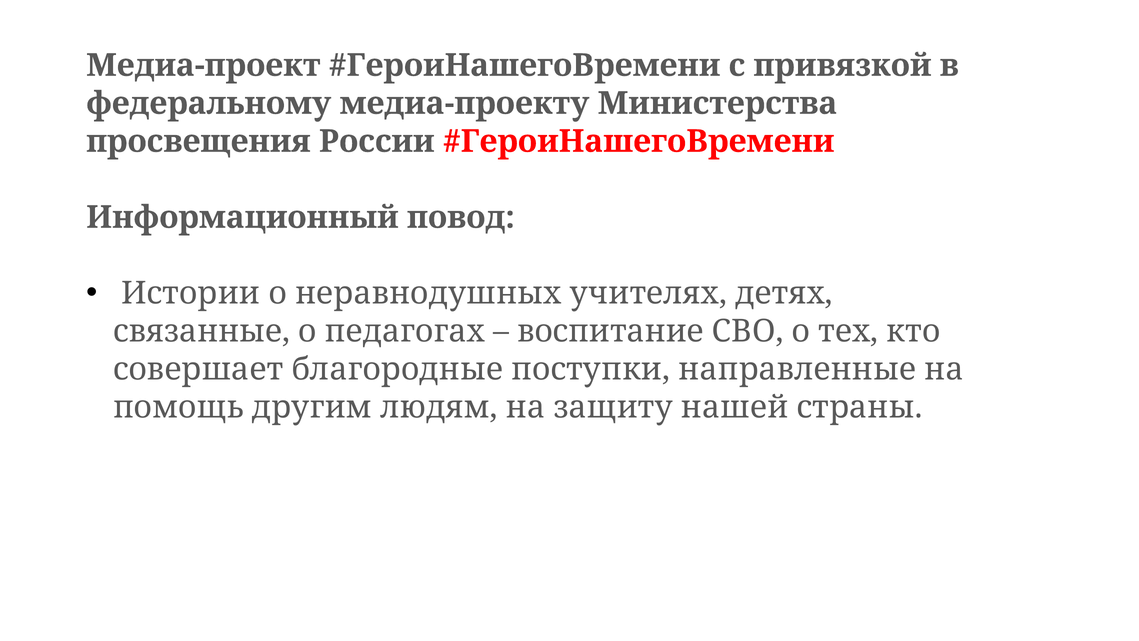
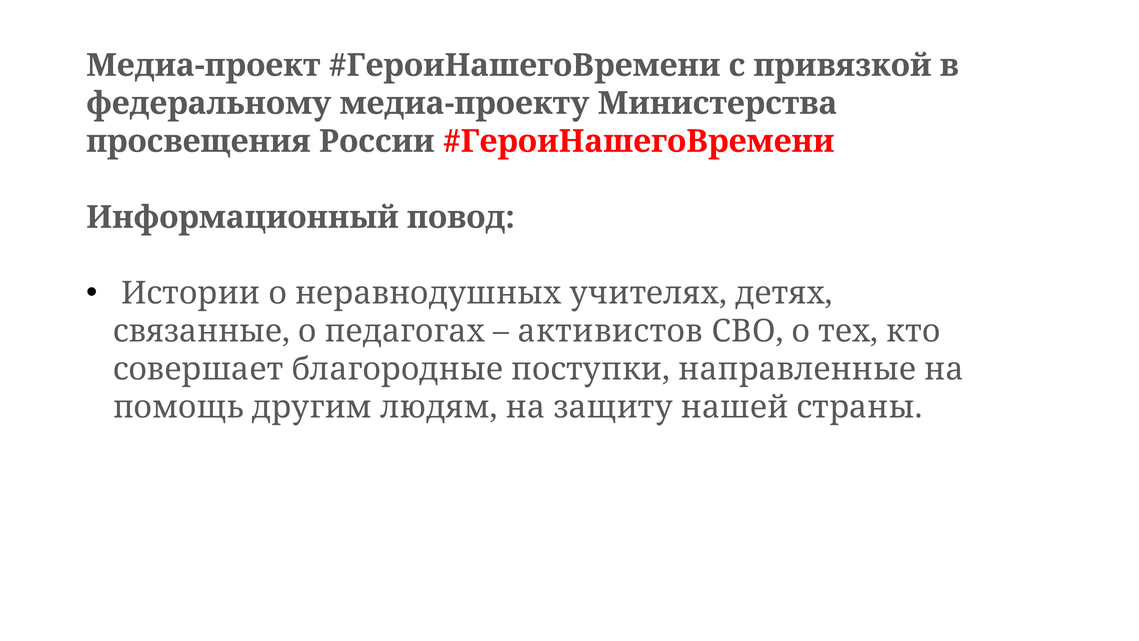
воспитание: воспитание -> активистов
